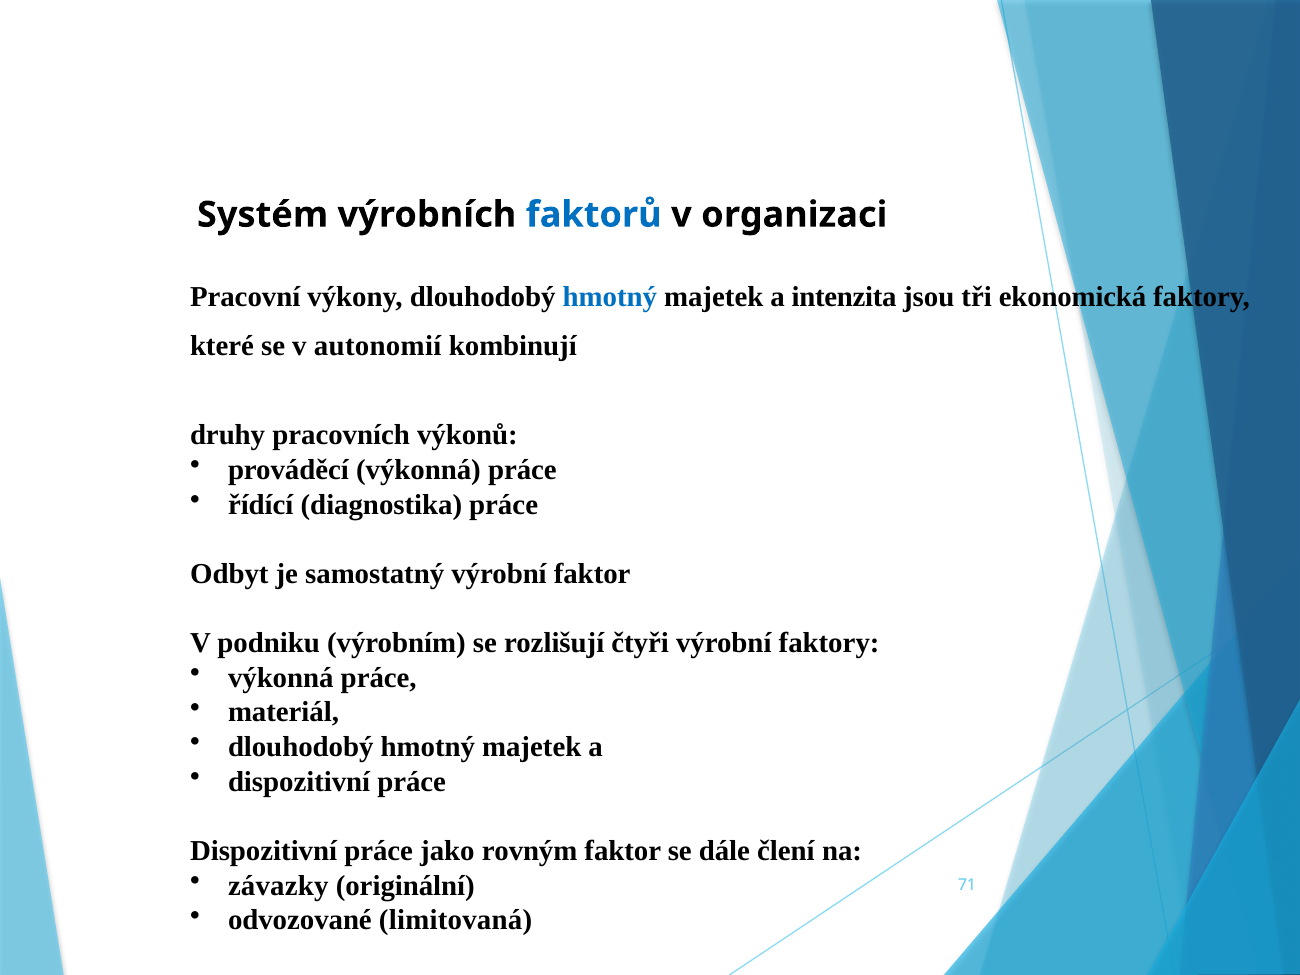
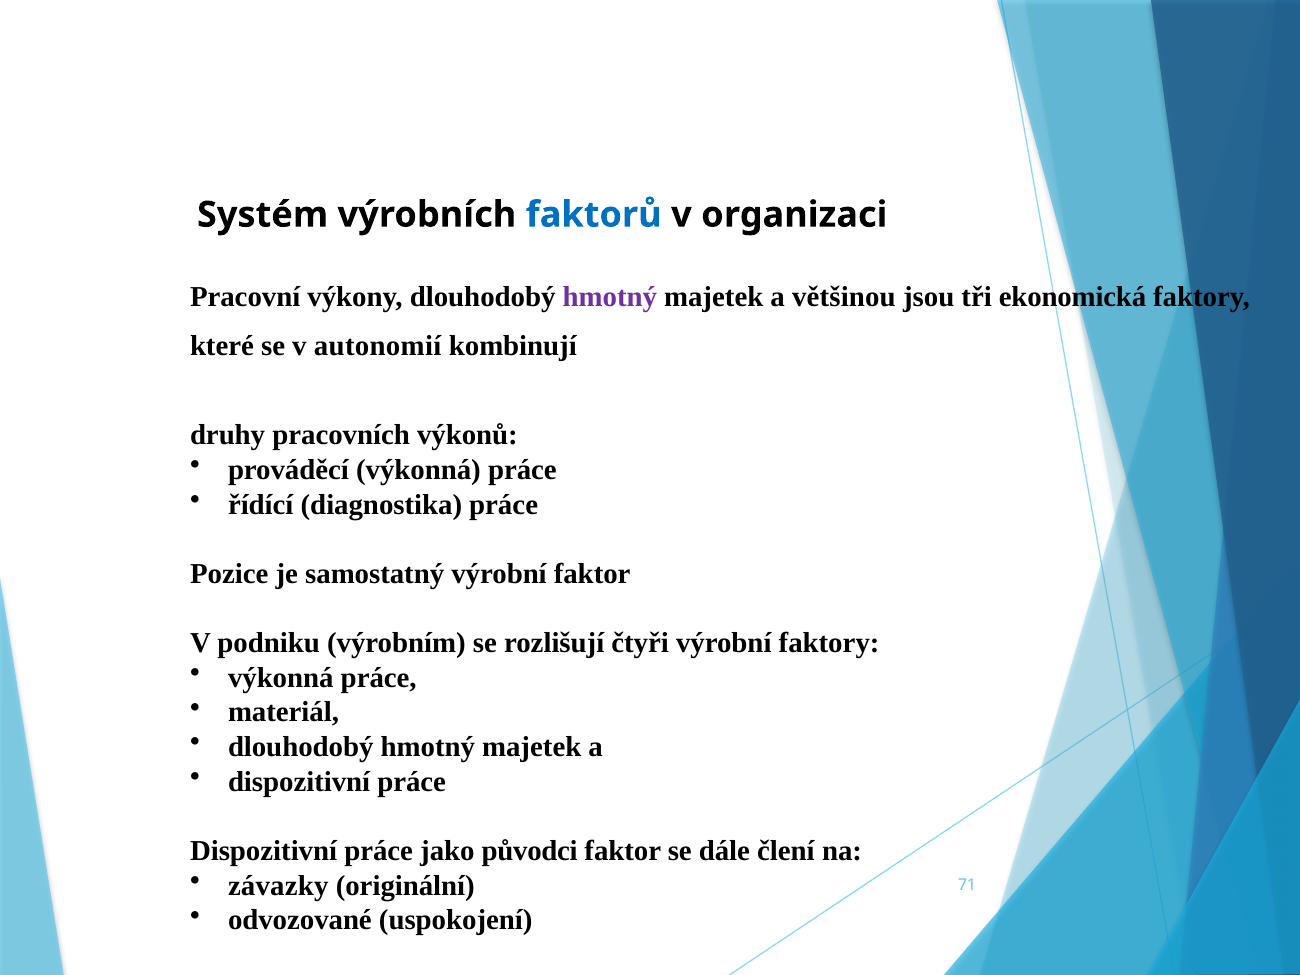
hmotný at (610, 297) colour: blue -> purple
intenzita: intenzita -> většinou
Odbyt: Odbyt -> Pozice
rovným: rovným -> původci
limitovaná: limitovaná -> uspokojení
